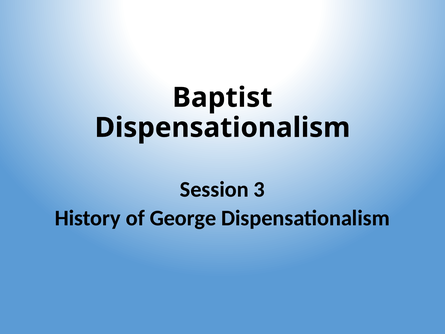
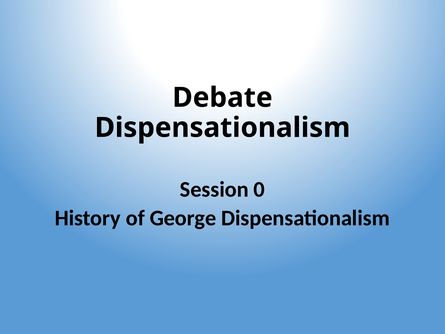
Baptist: Baptist -> Debate
3: 3 -> 0
